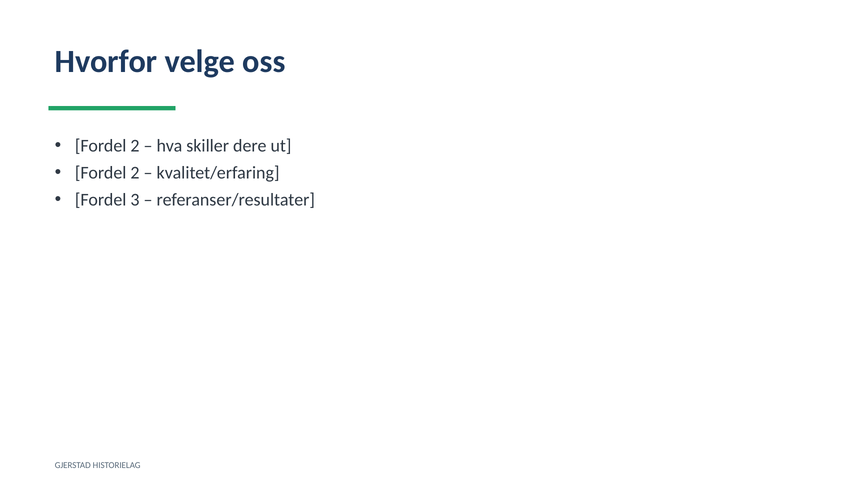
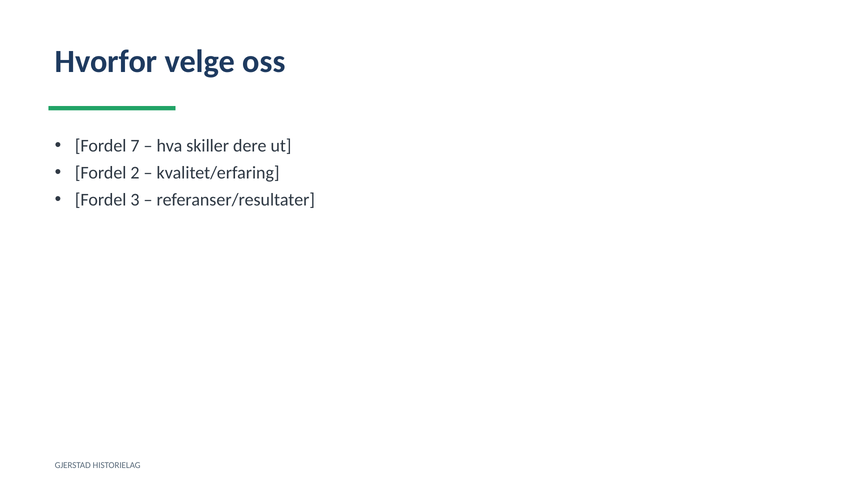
2 at (135, 146): 2 -> 7
